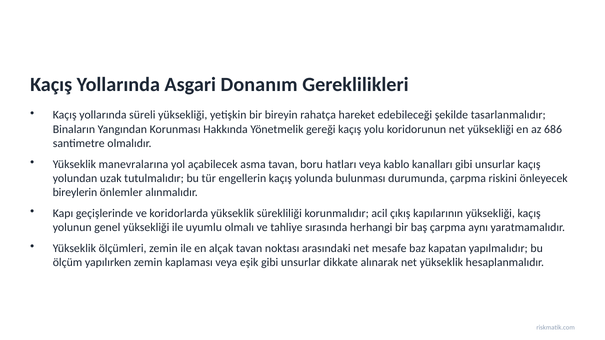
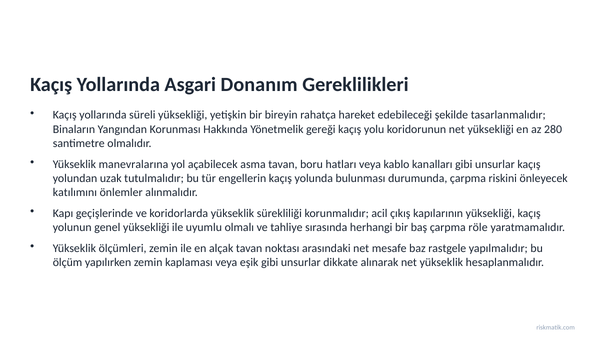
686: 686 -> 280
bireylerin: bireylerin -> katılımını
aynı: aynı -> röle
kapatan: kapatan -> rastgele
